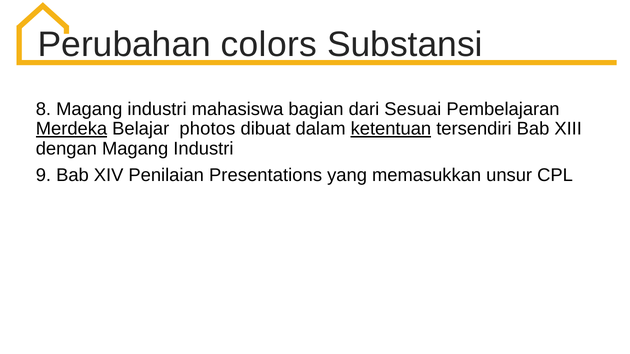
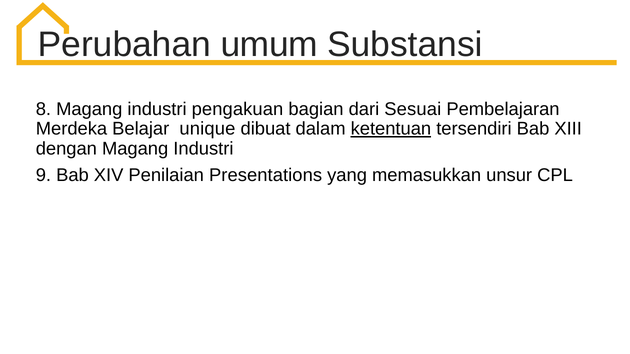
colors: colors -> umum
mahasiswa: mahasiswa -> pengakuan
Merdeka underline: present -> none
photos: photos -> unique
